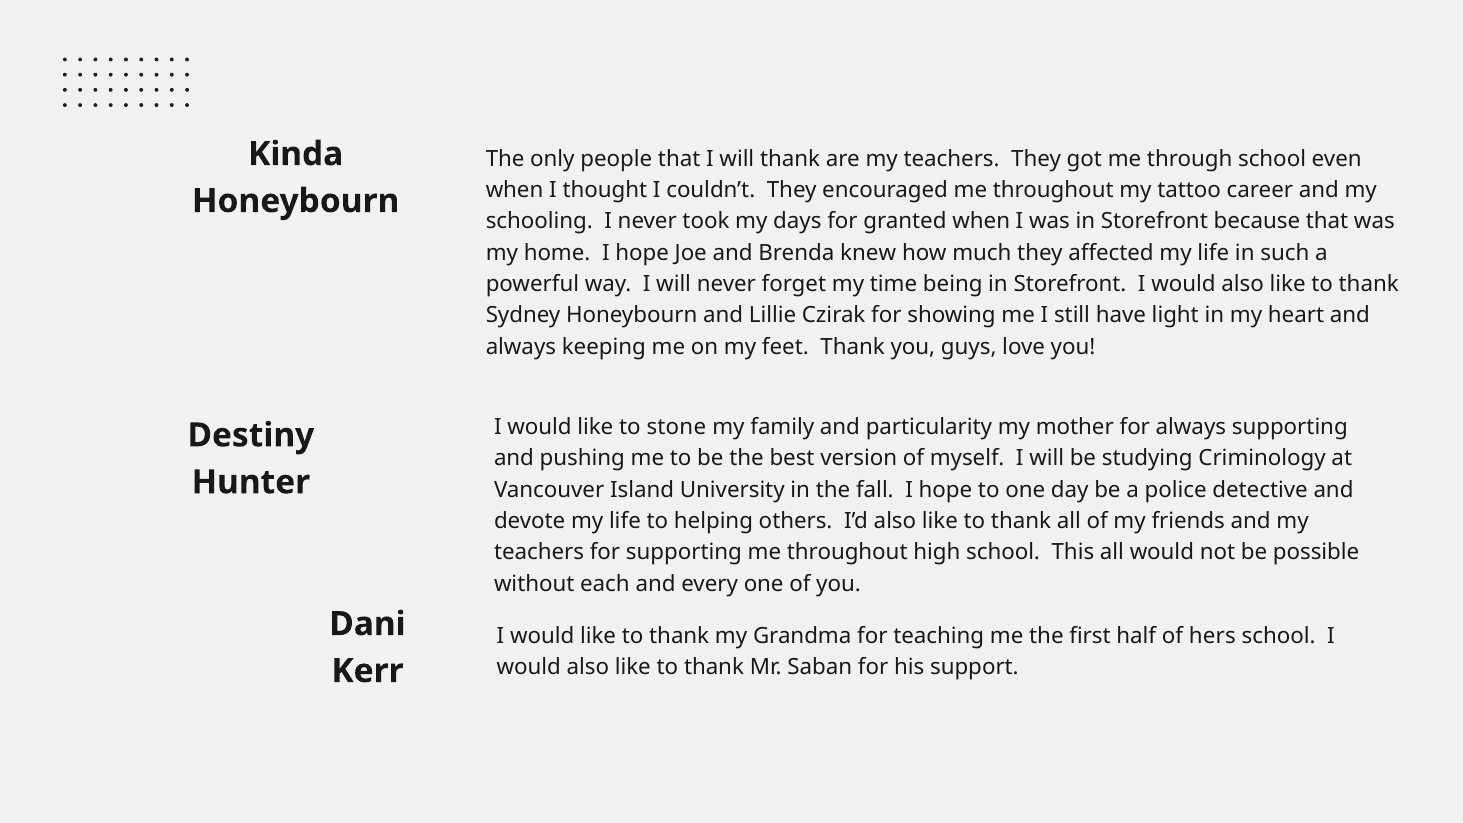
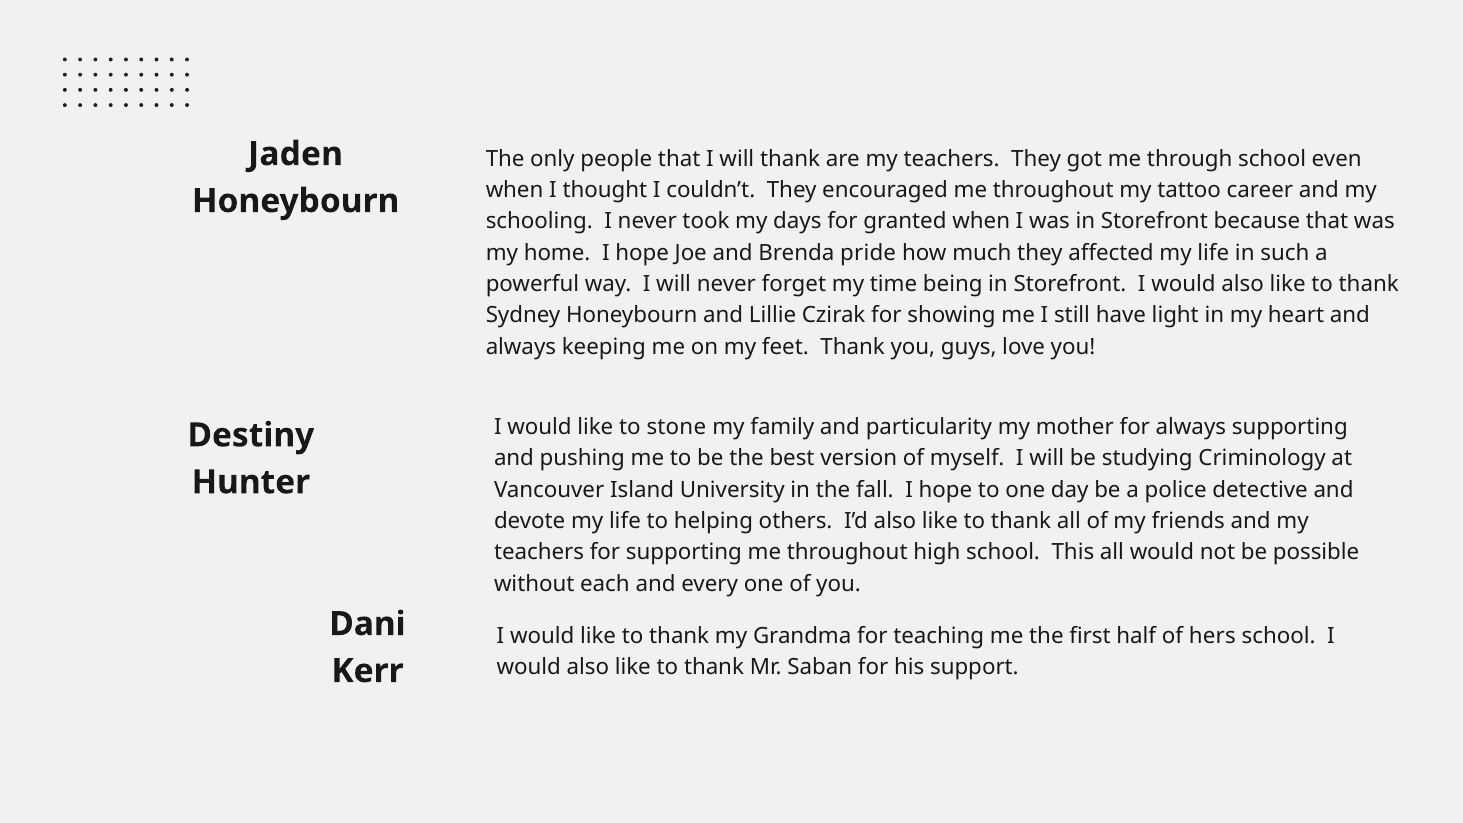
Kinda: Kinda -> Jaden
knew: knew -> pride
